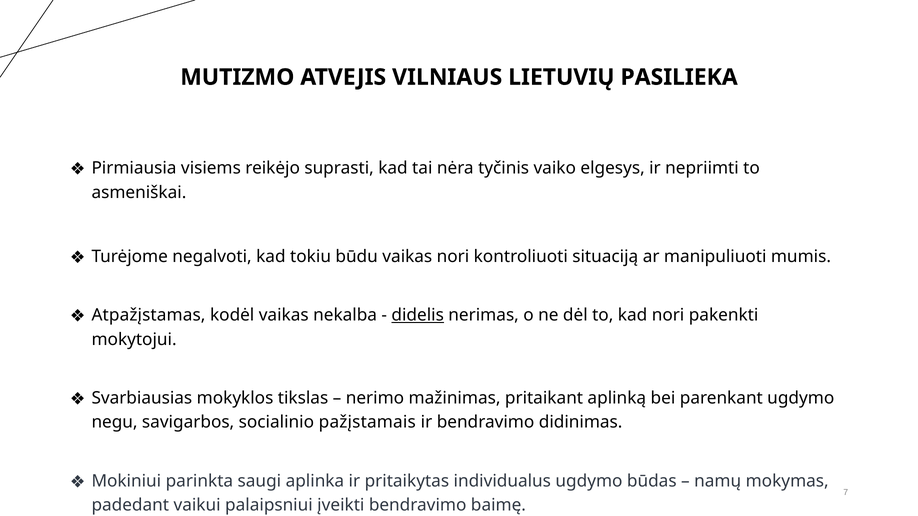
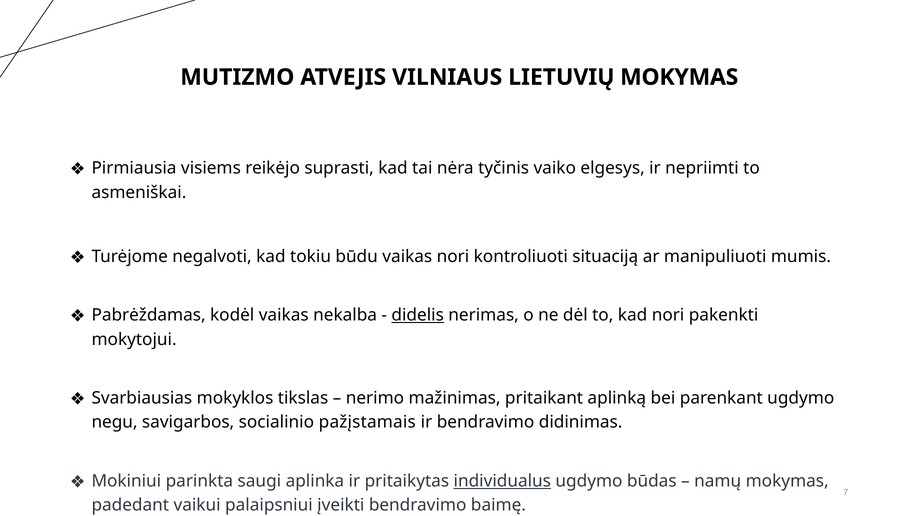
LIETUVIŲ PASILIEKA: PASILIEKA -> MOKYMAS
Atpažįstamas: Atpažįstamas -> Pabrėždamas
individualus underline: none -> present
